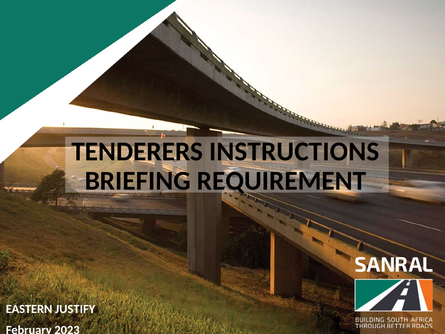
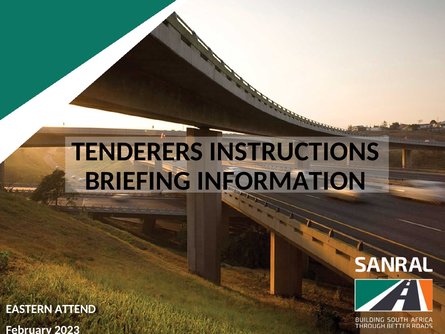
REQUIREMENT: REQUIREMENT -> INFORMATION
JUSTIFY: JUSTIFY -> ATTEND
